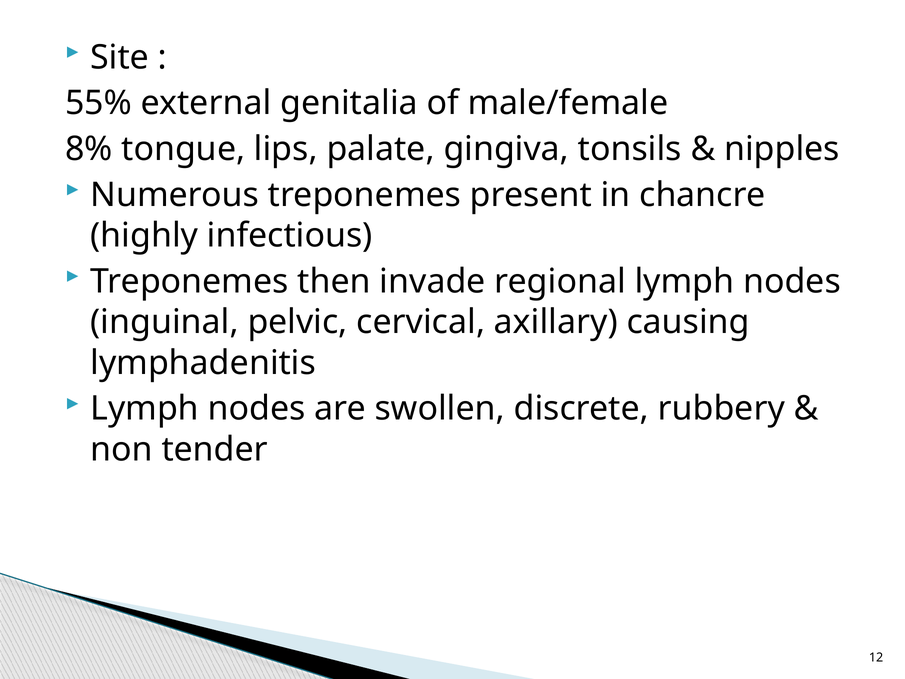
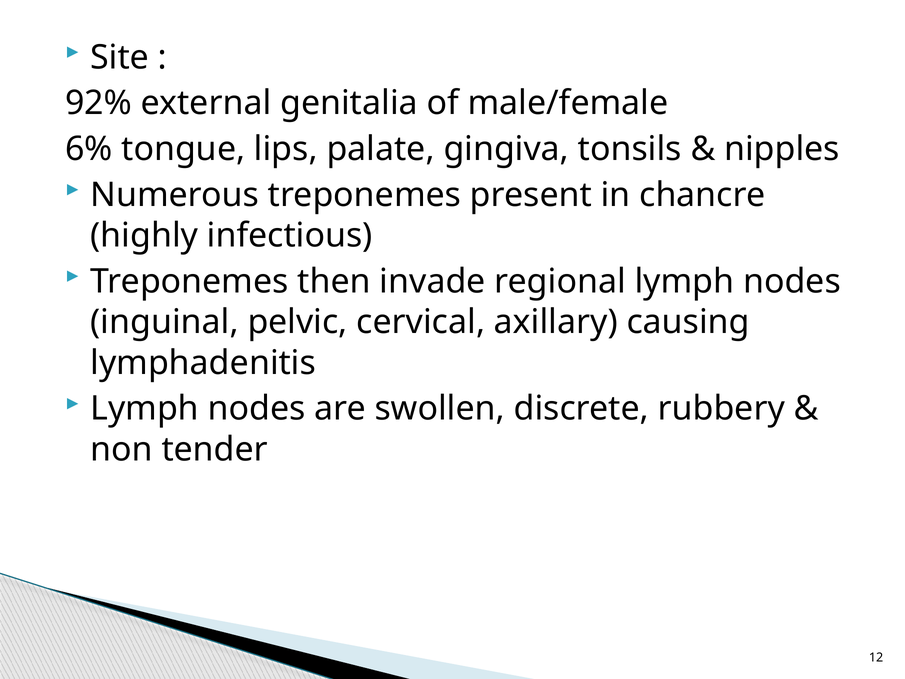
55%: 55% -> 92%
8%: 8% -> 6%
